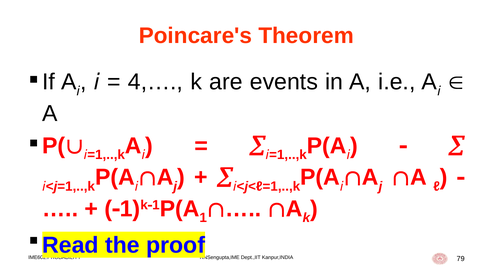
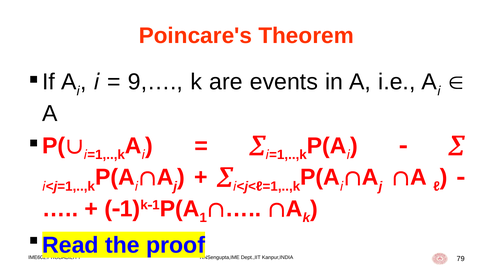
4,…: 4,… -> 9,…
